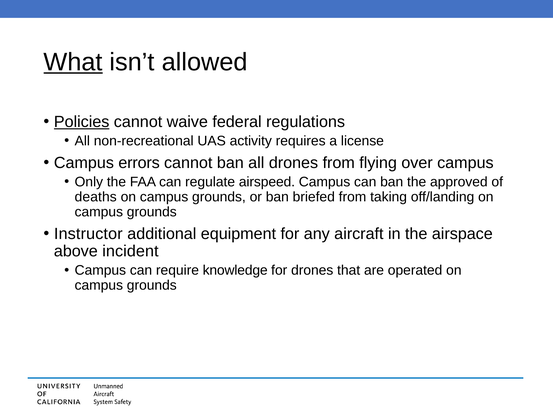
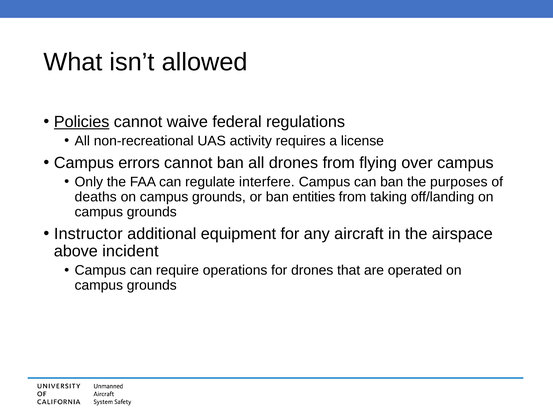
What underline: present -> none
airspeed: airspeed -> interfere
approved: approved -> purposes
briefed: briefed -> entities
knowledge: knowledge -> operations
